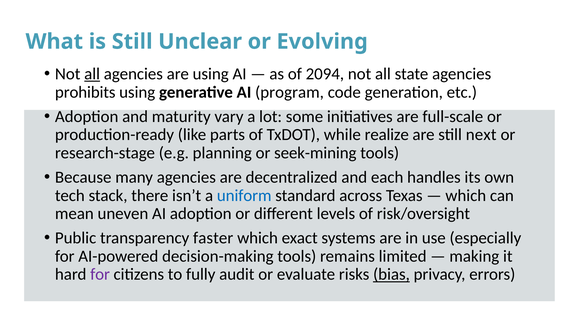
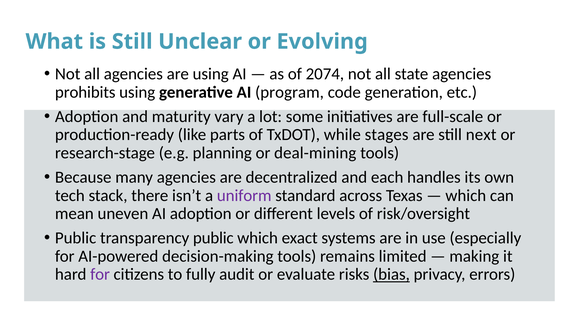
all at (92, 74) underline: present -> none
2094: 2094 -> 2074
realize: realize -> stages
seek-mining: seek-mining -> deal-mining
uniform colour: blue -> purple
transparency faster: faster -> public
